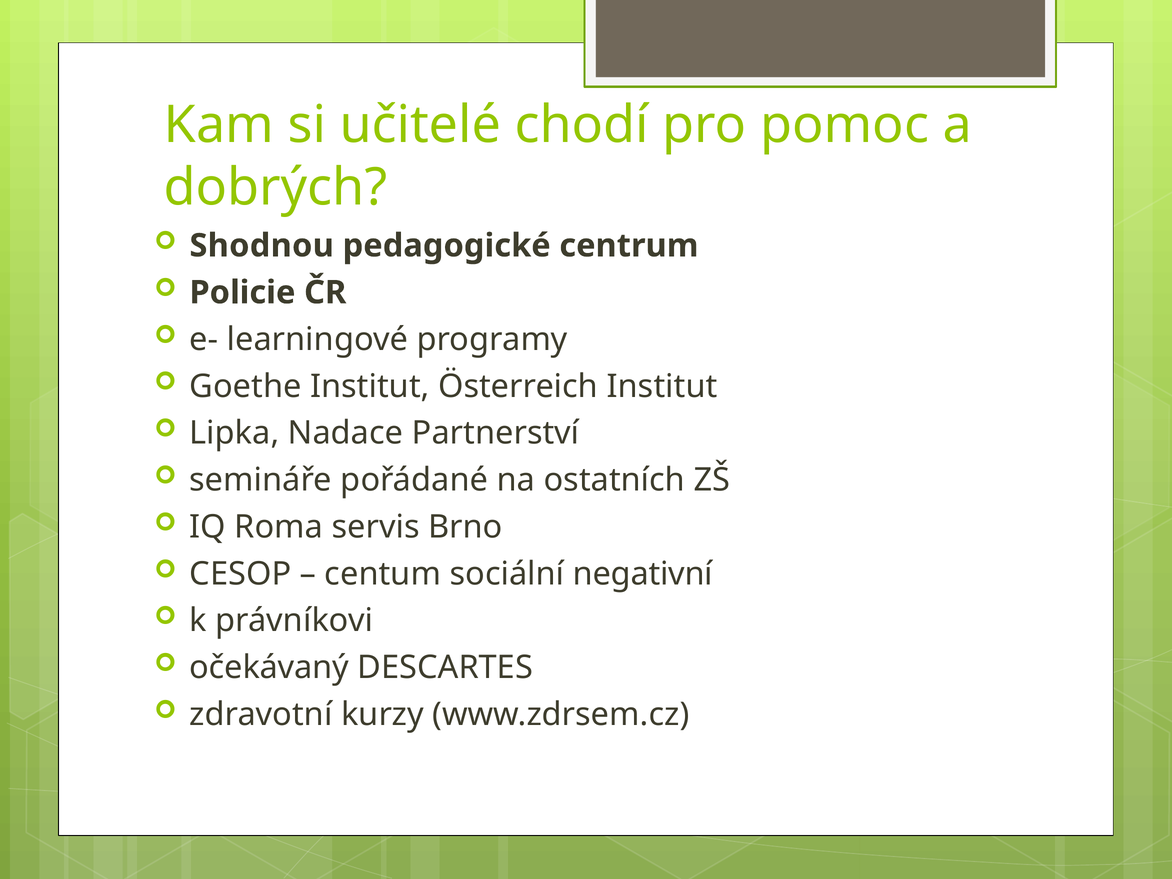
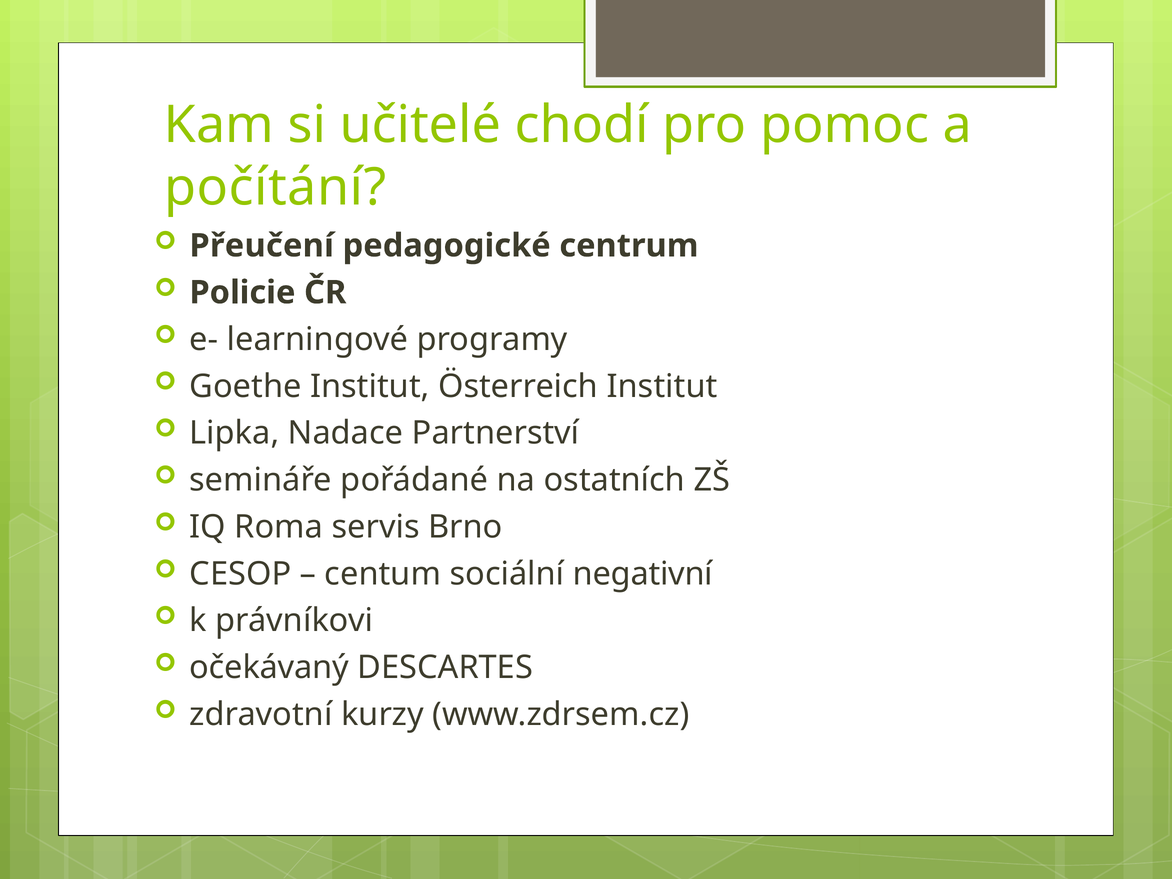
dobrých: dobrých -> počítání
Shodnou: Shodnou -> Přeučení
